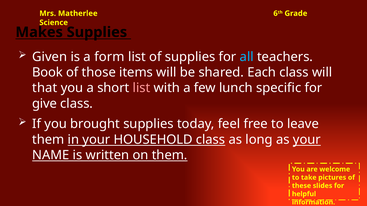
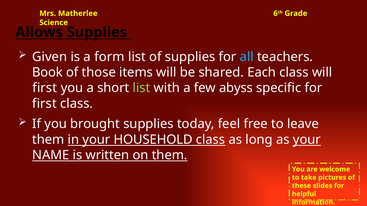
Makes: Makes -> Allows
that at (45, 88): that -> first
list at (142, 88) colour: pink -> light green
lunch: lunch -> abyss
give at (45, 104): give -> first
